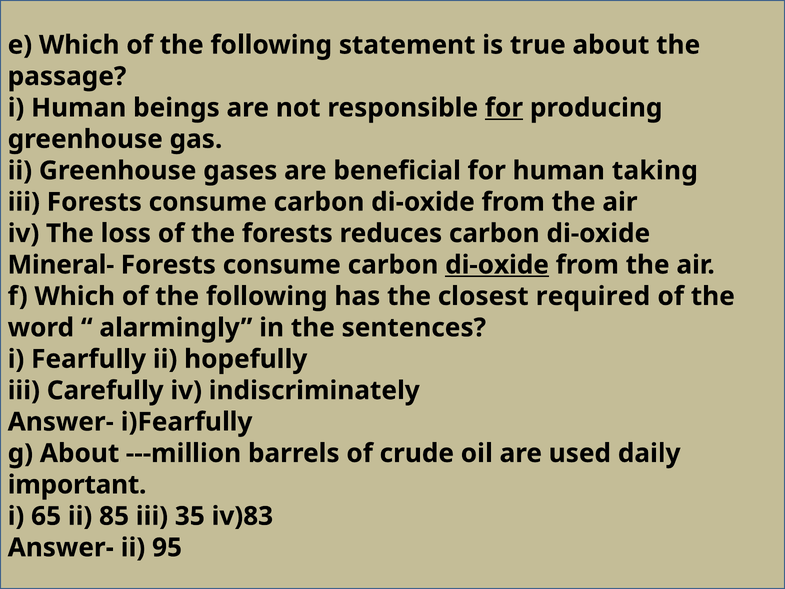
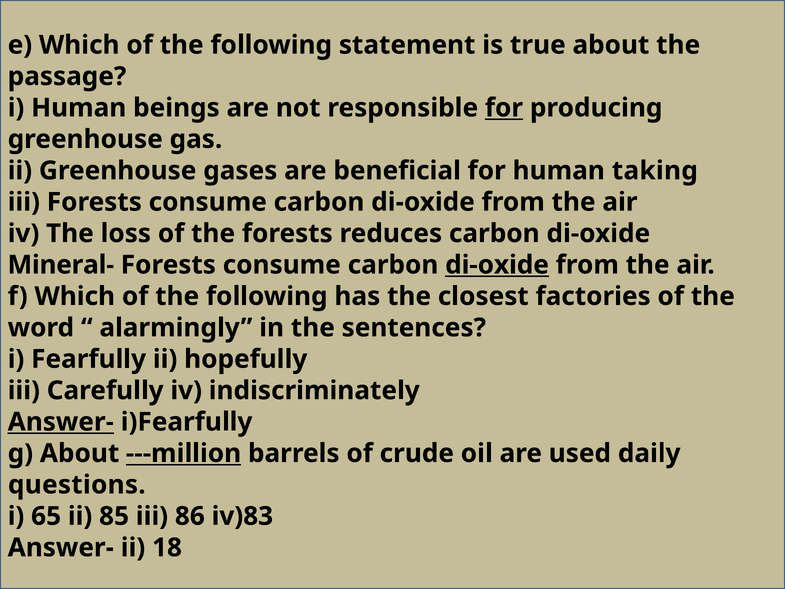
required: required -> factories
Answer- at (61, 422) underline: none -> present
---million underline: none -> present
important: important -> questions
35: 35 -> 86
95: 95 -> 18
